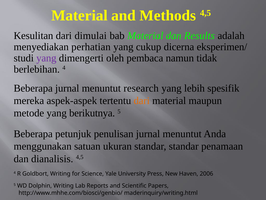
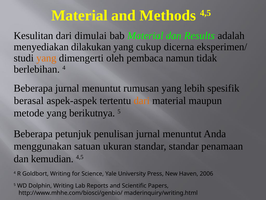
perhatian: perhatian -> dilakukan
yang at (46, 58) colour: purple -> orange
research: research -> rumusan
mereka: mereka -> berasal
dianalisis: dianalisis -> kemudian
